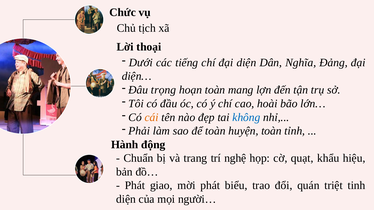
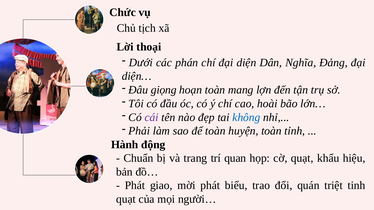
tiếng: tiếng -> phán
trọng: trọng -> giọng
cái colour: orange -> purple
nghệ: nghệ -> quan
diện at (126, 200): diện -> quạt
